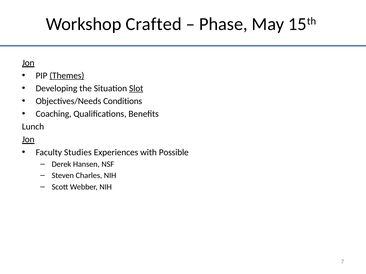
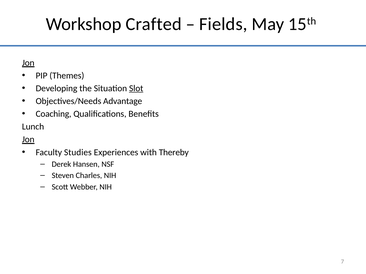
Phase: Phase -> Fields
Themes underline: present -> none
Conditions: Conditions -> Advantage
Possible: Possible -> Thereby
